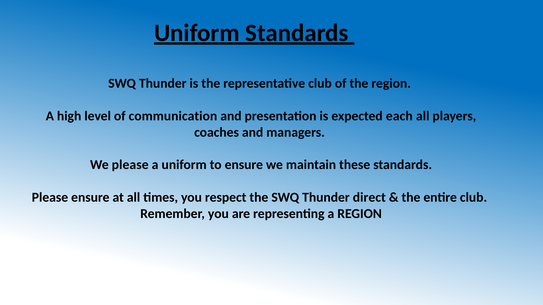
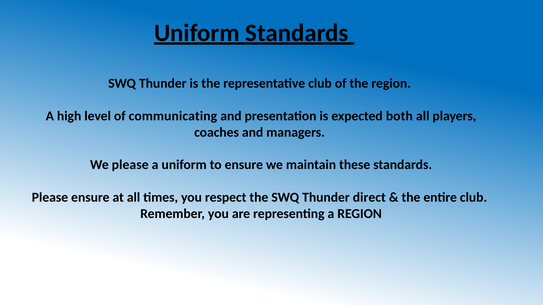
communication: communication -> communicating
each: each -> both
